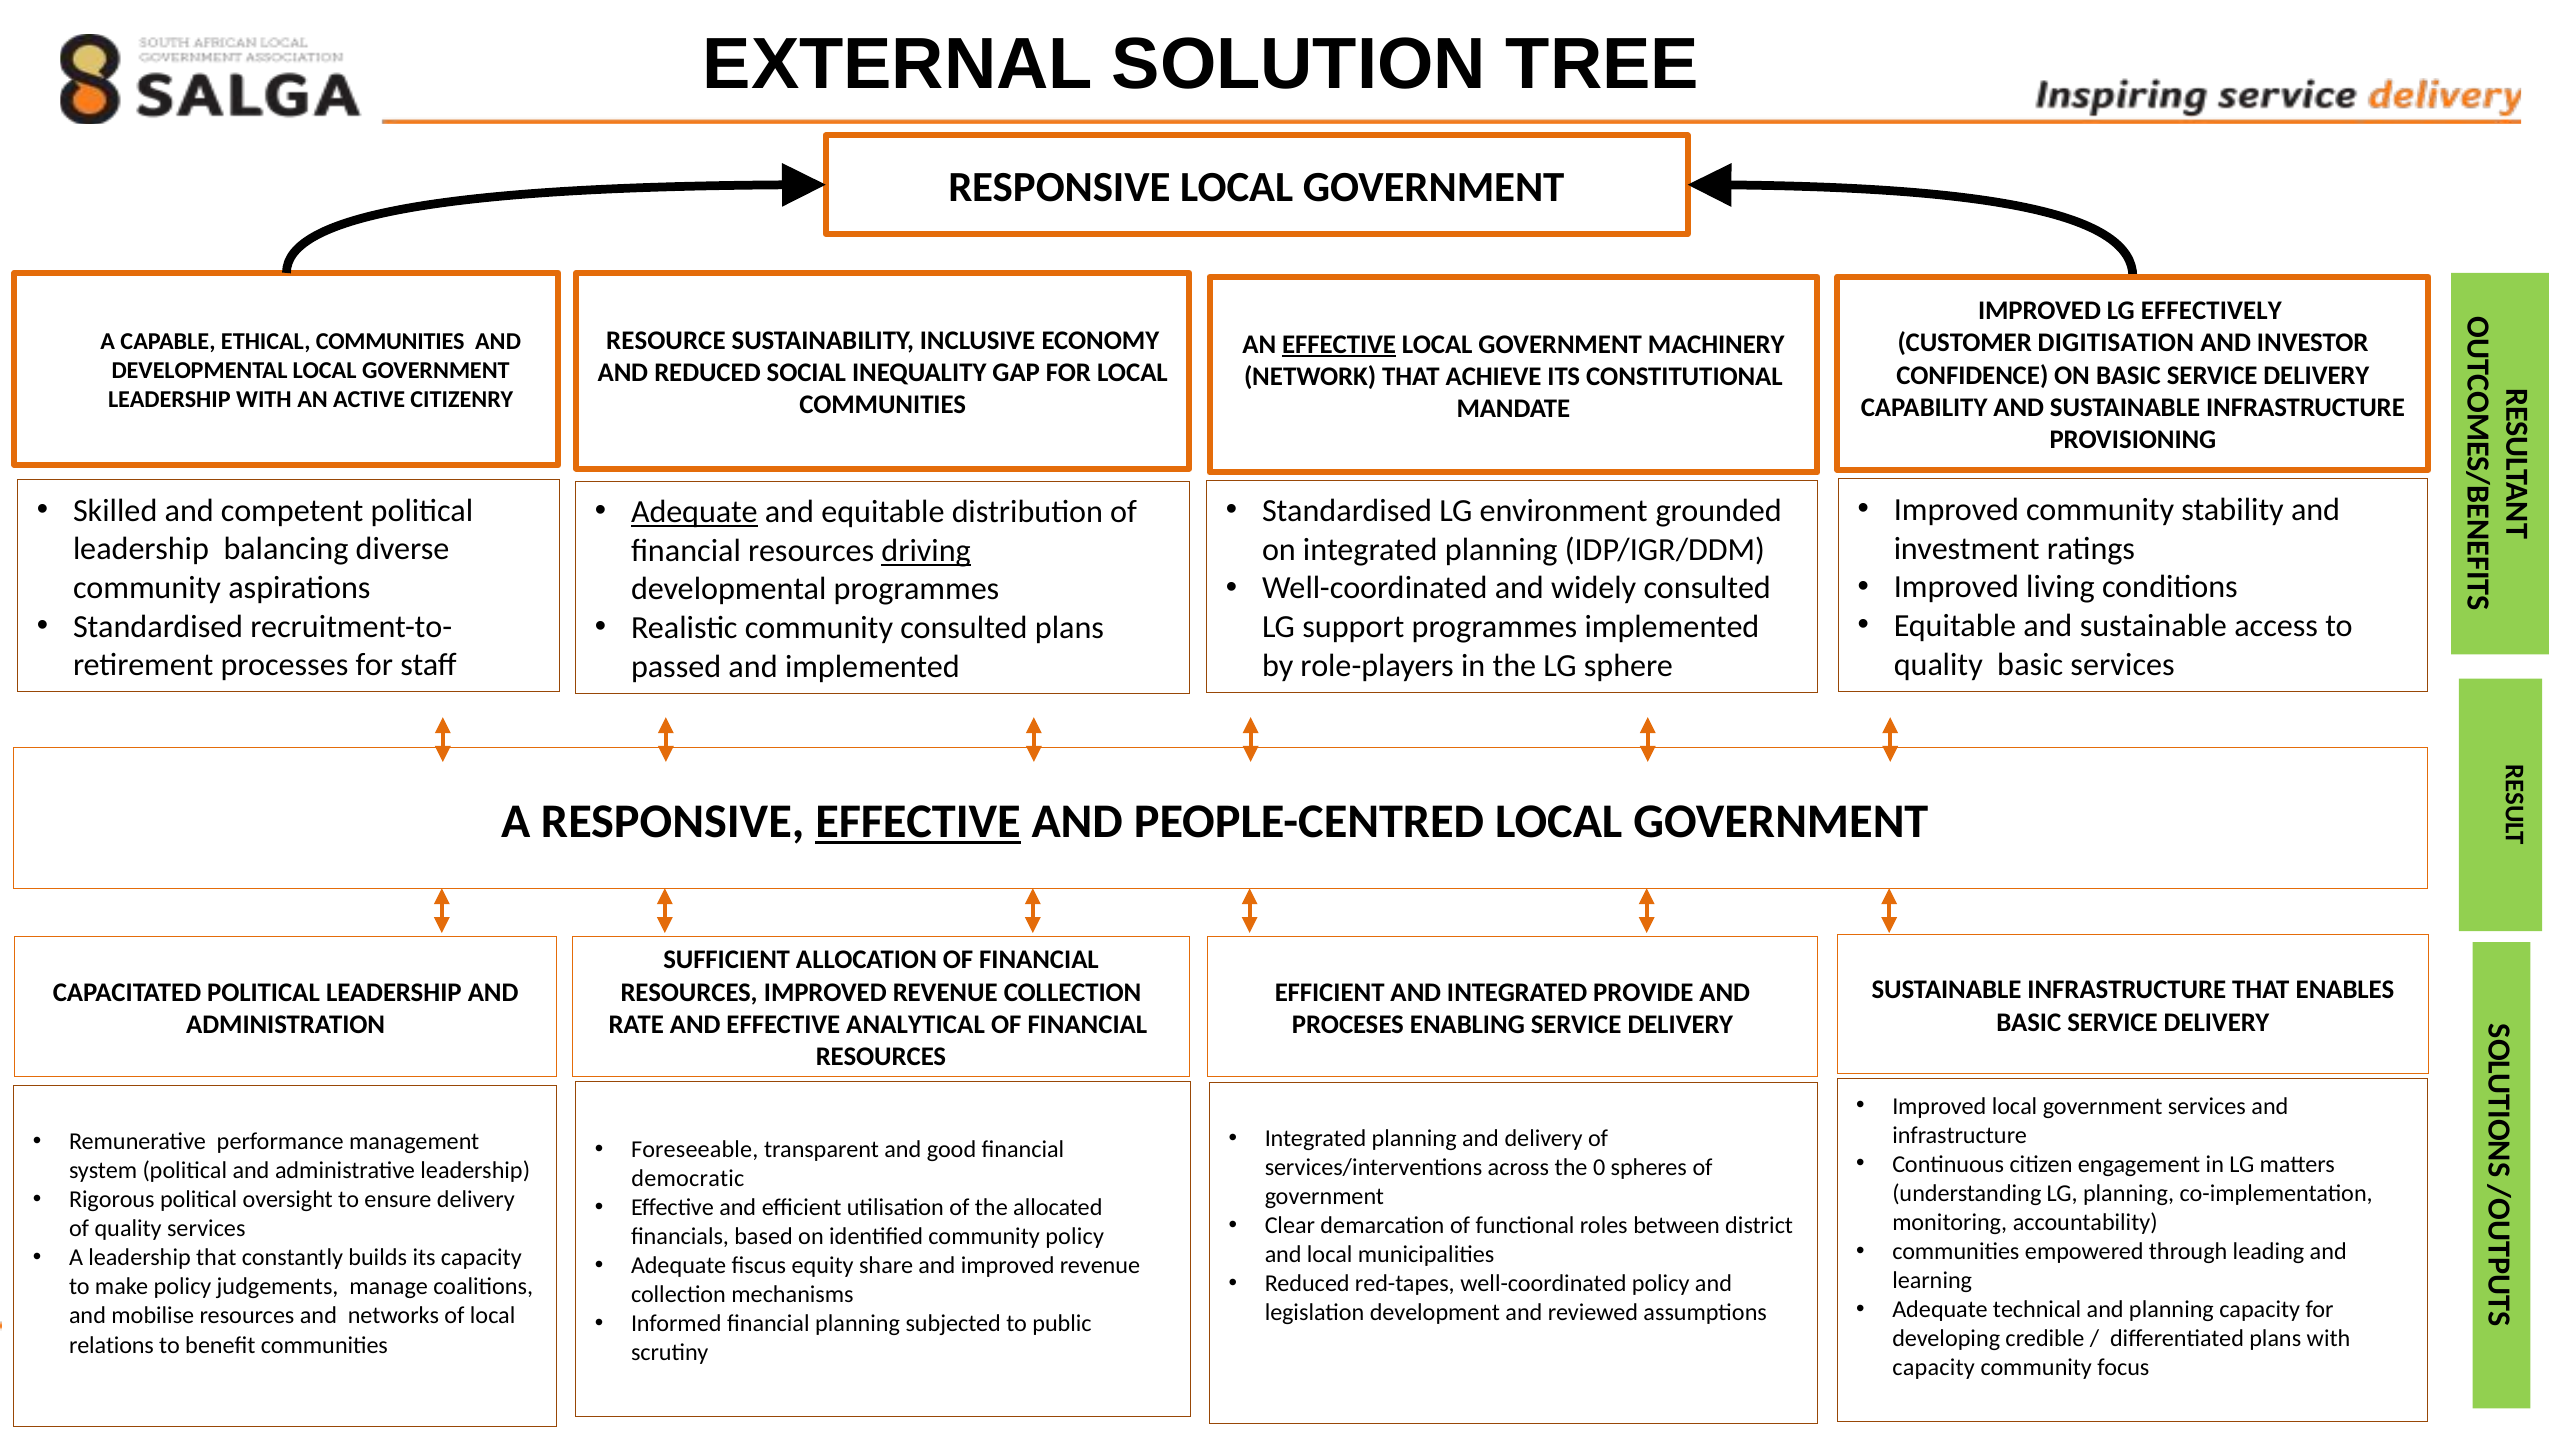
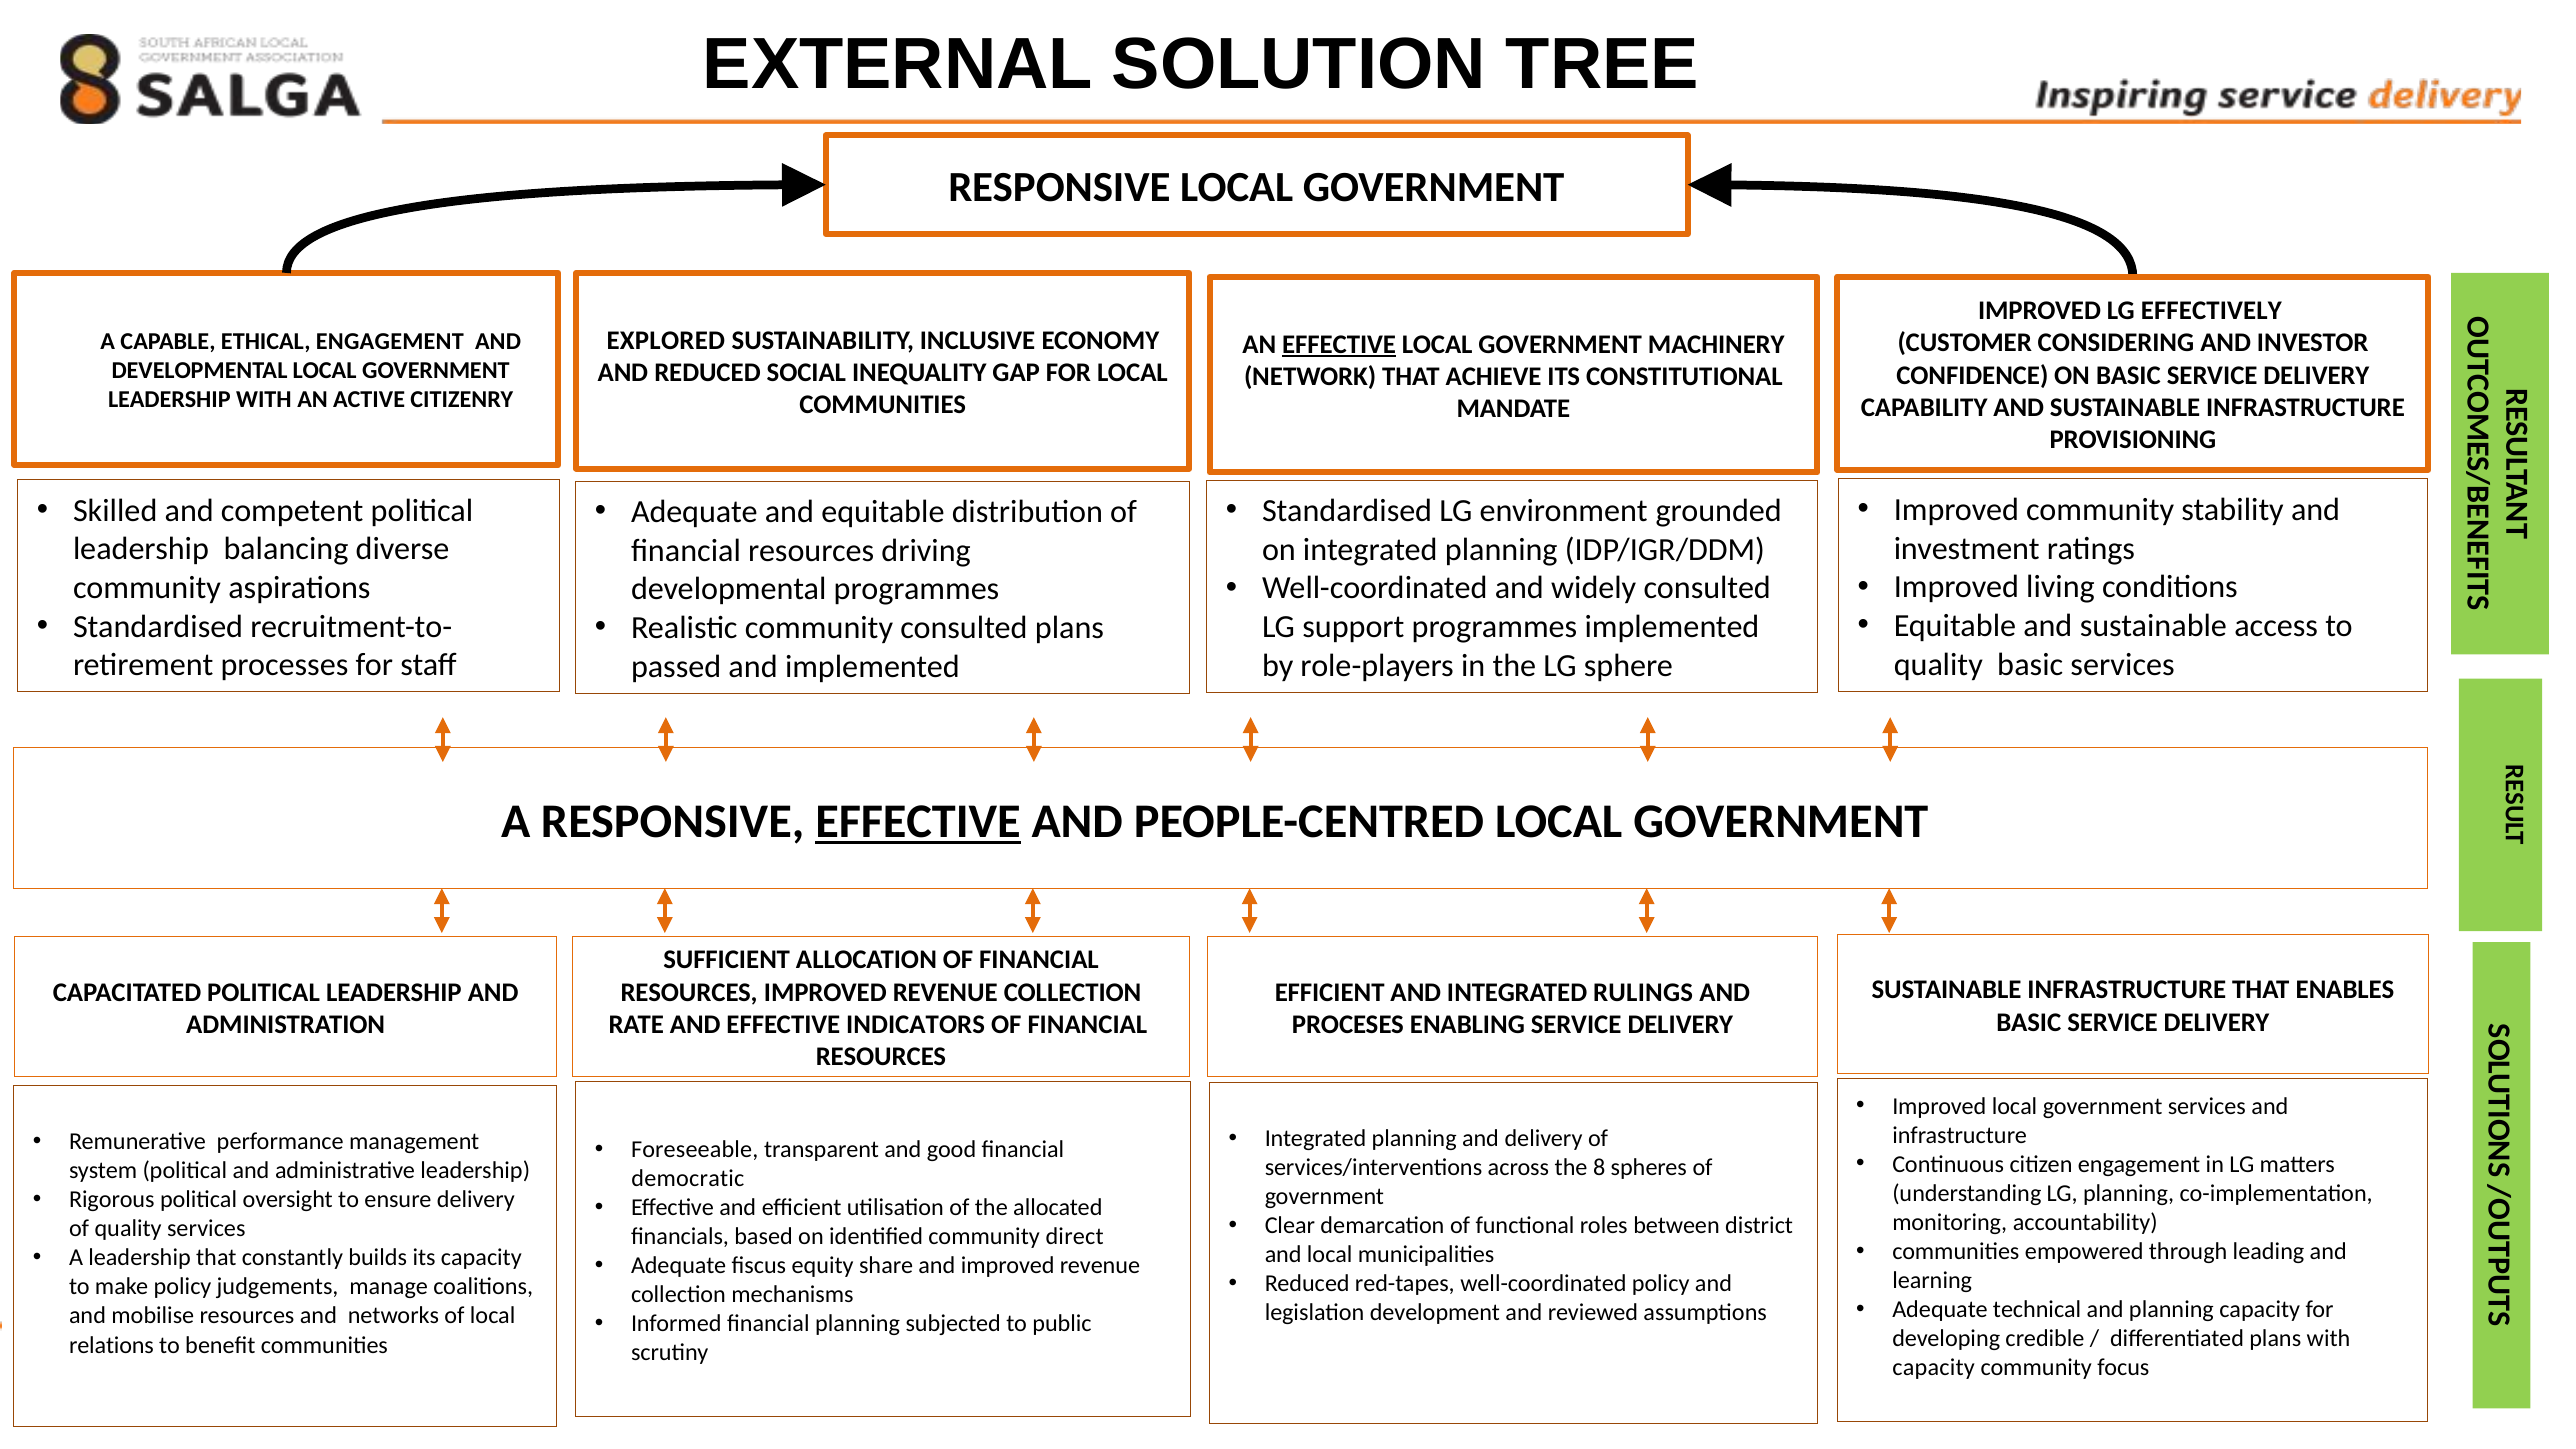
RESOURCE: RESOURCE -> EXPLORED
ETHICAL COMMUNITIES: COMMUNITIES -> ENGAGEMENT
DIGITISATION: DIGITISATION -> CONSIDERING
Adequate at (694, 512) underline: present -> none
driving underline: present -> none
PROVIDE: PROVIDE -> RULINGS
ANALYTICAL: ANALYTICAL -> INDICATORS
0: 0 -> 8
community policy: policy -> direct
